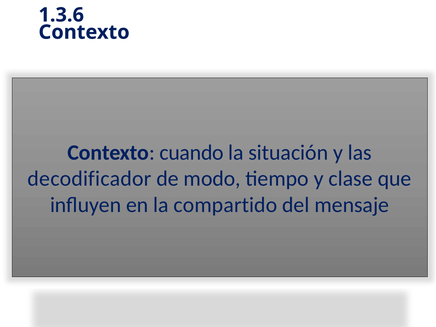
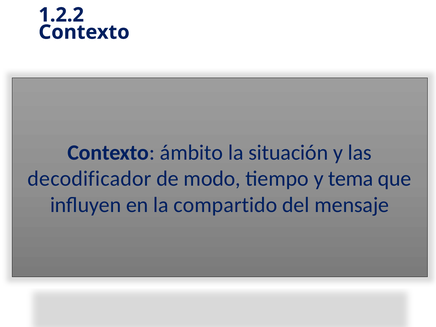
1.3.6: 1.3.6 -> 1.2.2
cuando: cuando -> ámbito
clase: clase -> tema
